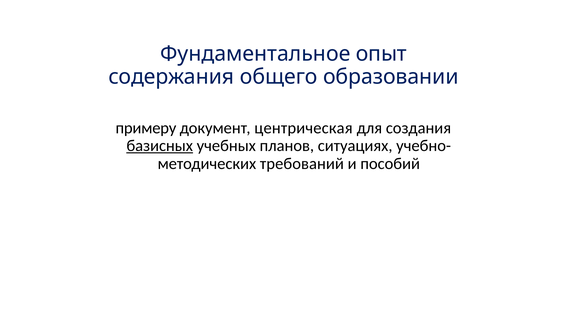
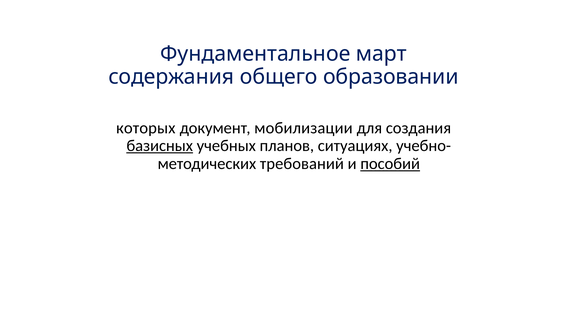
опыт: опыт -> март
примеру: примеру -> которых
центрическая: центрическая -> мобилизации
пособий underline: none -> present
